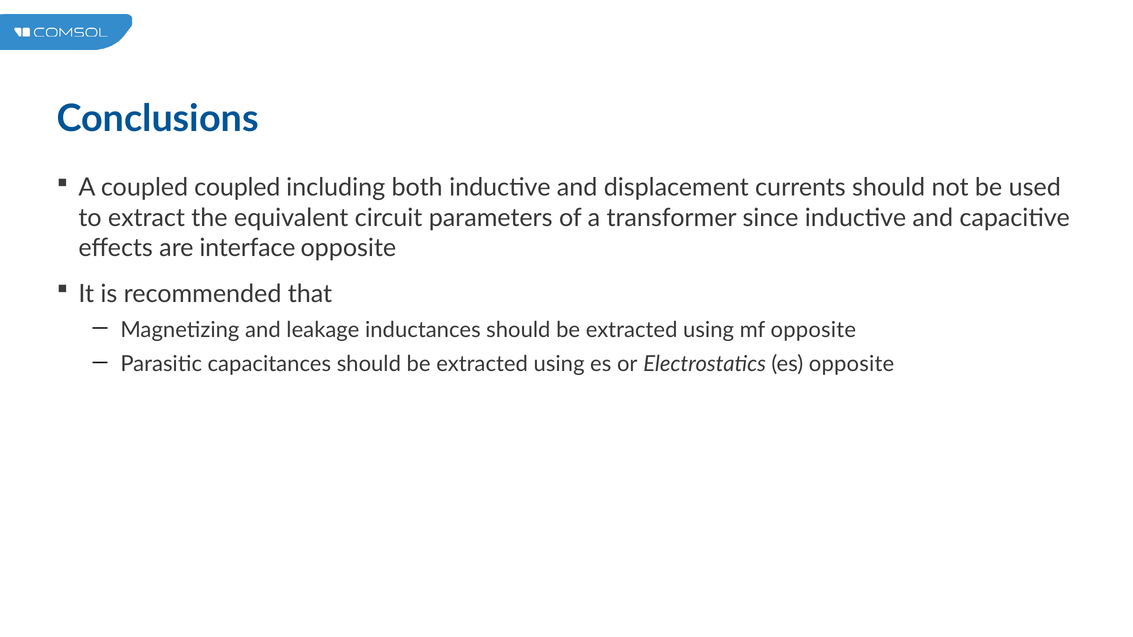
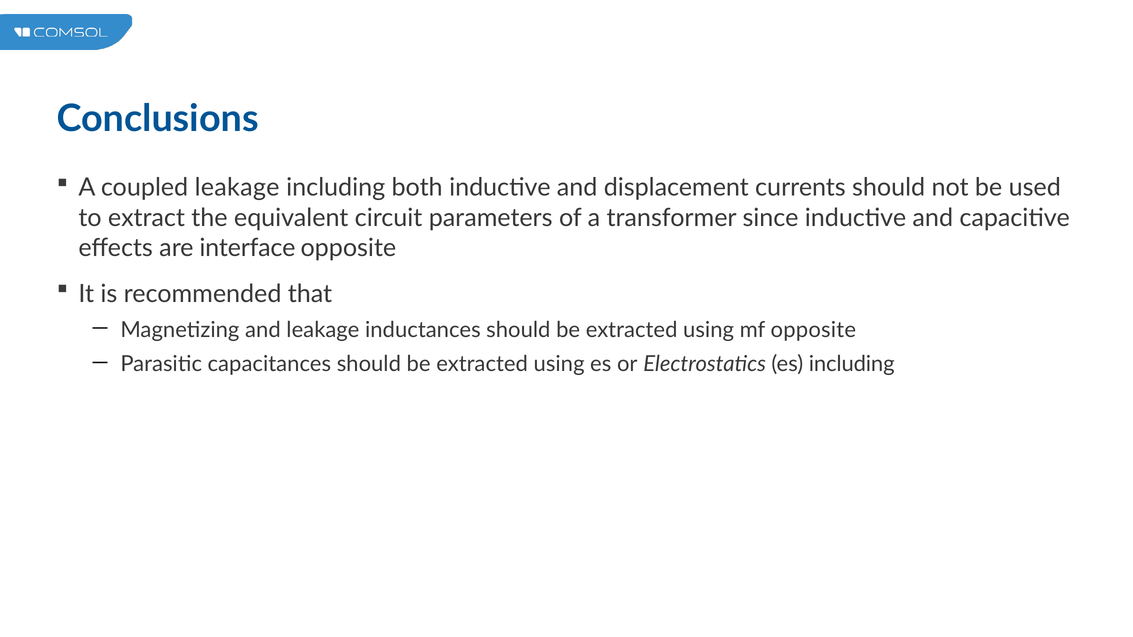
coupled coupled: coupled -> leakage
es opposite: opposite -> including
